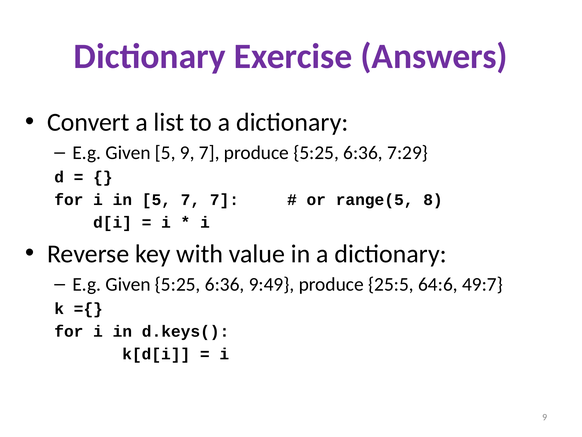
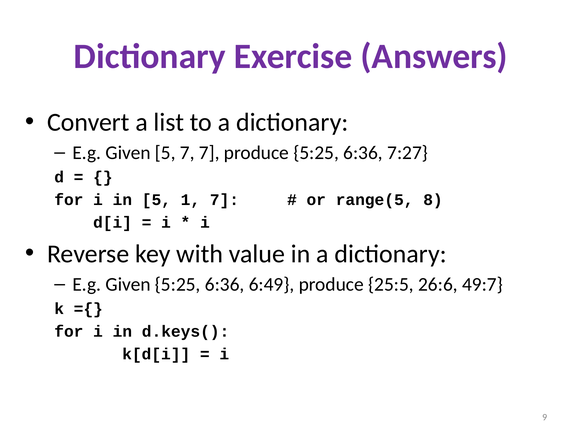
5 9: 9 -> 7
7:29: 7:29 -> 7:27
5 7: 7 -> 1
9:49: 9:49 -> 6:49
64:6: 64:6 -> 26:6
